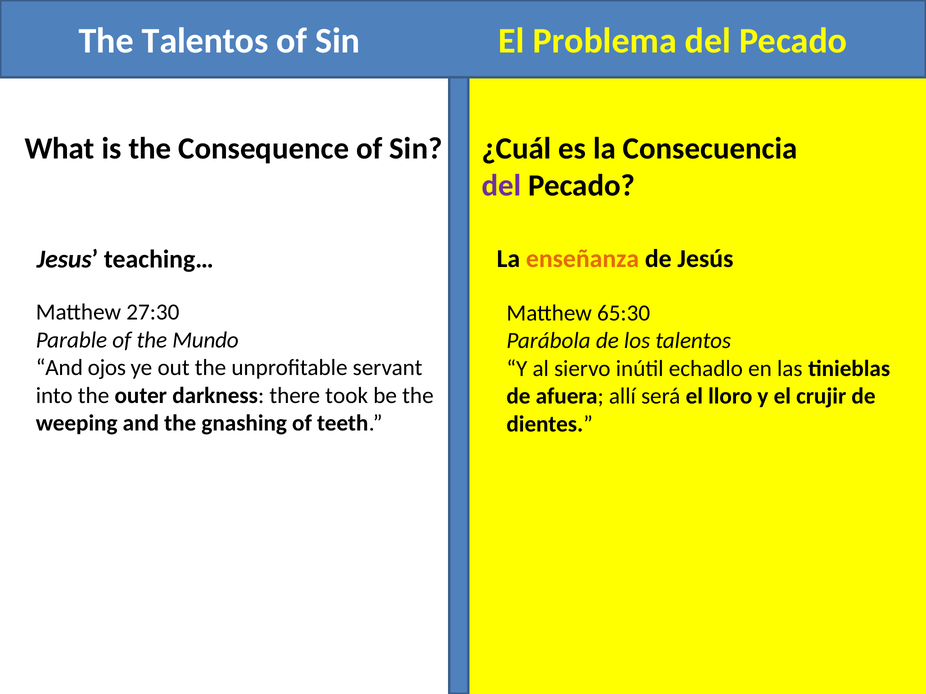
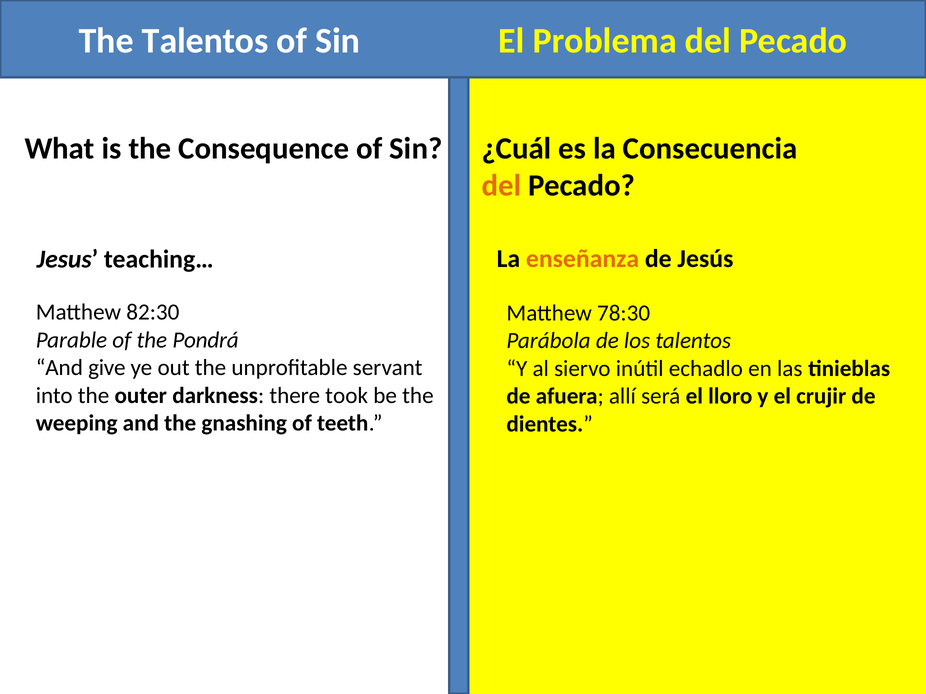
del at (501, 186) colour: purple -> orange
27:30: 27:30 -> 82:30
65:30: 65:30 -> 78:30
Mundo: Mundo -> Pondrá
ojos: ojos -> give
